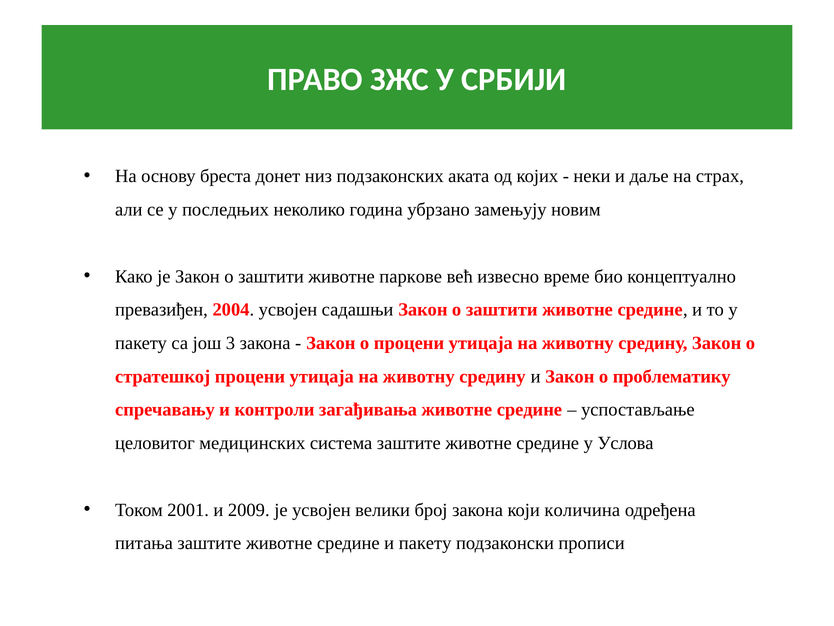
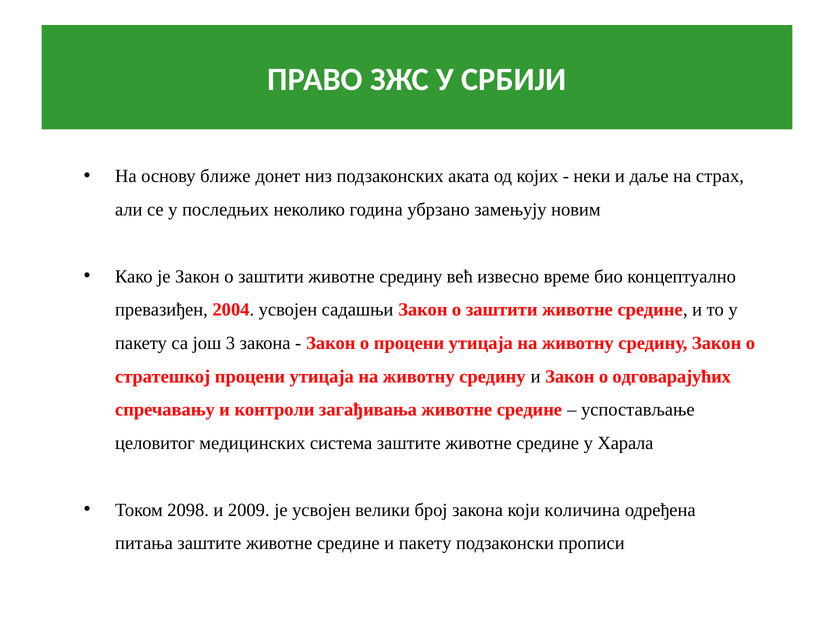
бреста: бреста -> ближе
животне паркове: паркове -> средину
проблематику: проблематику -> одговарајућих
Услова: Услова -> Харала
2001: 2001 -> 2098
